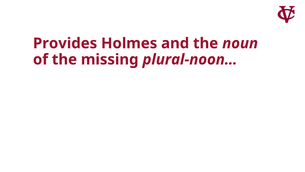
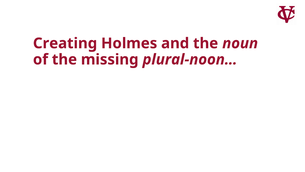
Provides: Provides -> Creating
